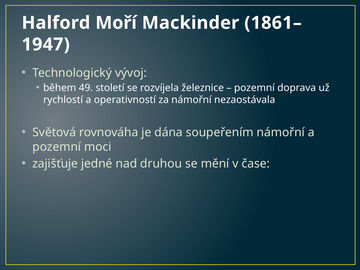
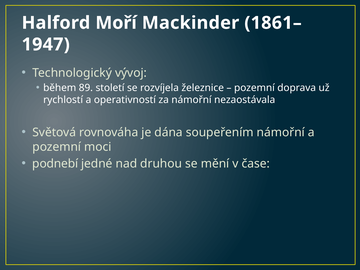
49: 49 -> 89
zajišťuje: zajišťuje -> podnebí
